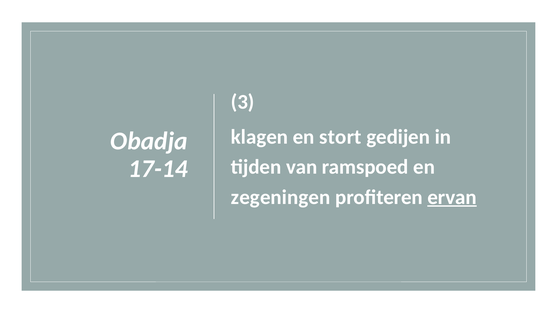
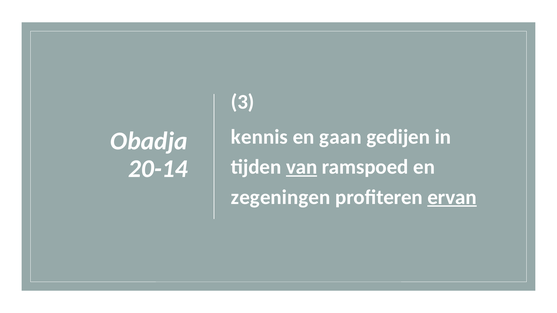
klagen: klagen -> kennis
stort: stort -> gaan
17-14: 17-14 -> 20-14
van underline: none -> present
